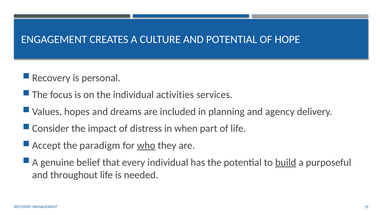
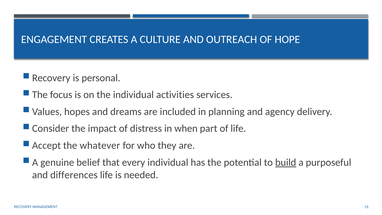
AND POTENTIAL: POTENTIAL -> OUTREACH
paradigm: paradigm -> whatever
who underline: present -> none
throughout: throughout -> differences
